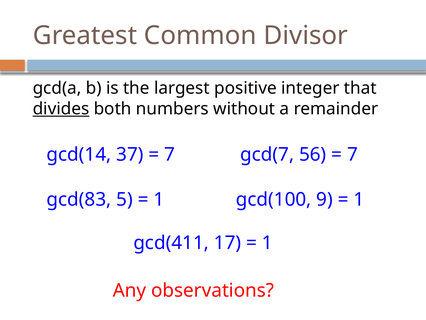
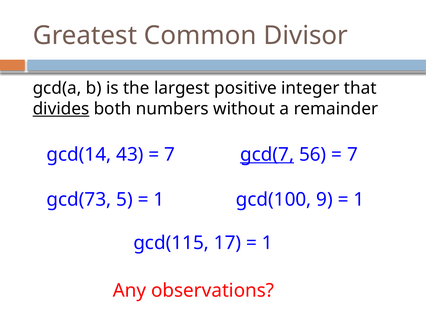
37: 37 -> 43
gcd(7 underline: none -> present
gcd(83: gcd(83 -> gcd(73
gcd(411: gcd(411 -> gcd(115
